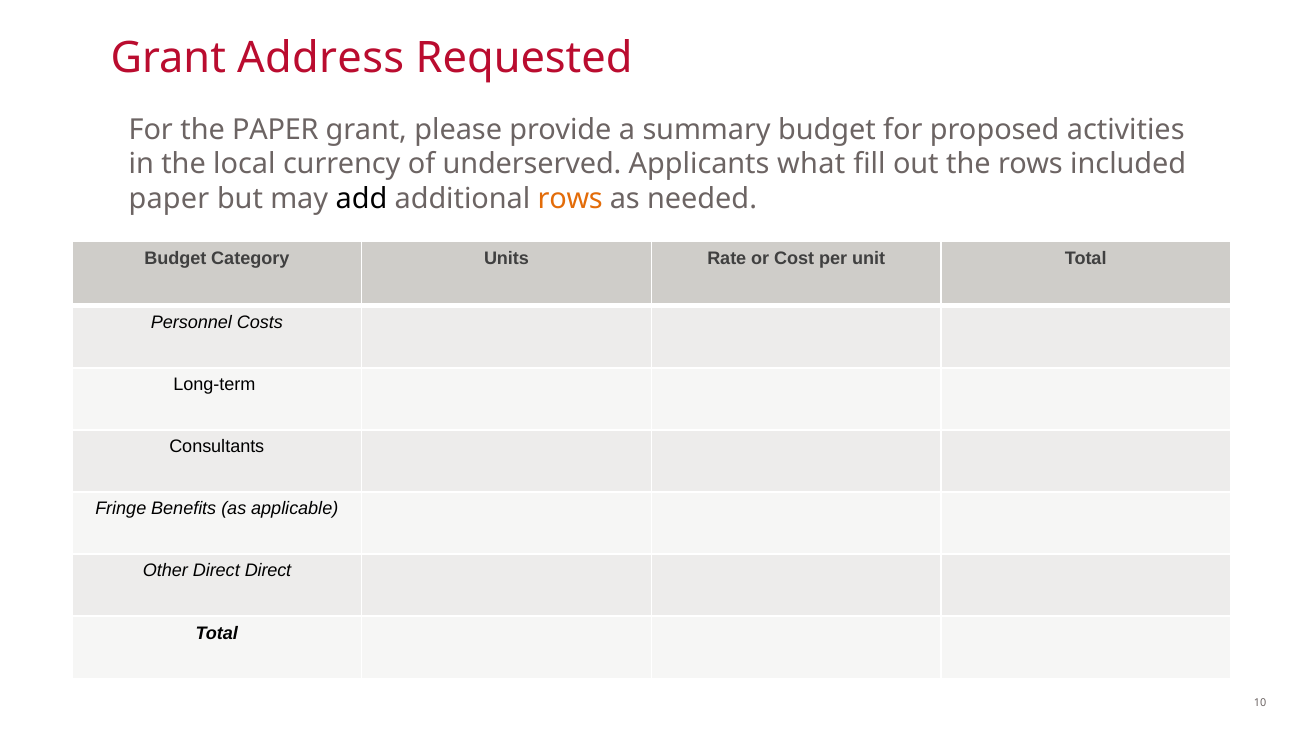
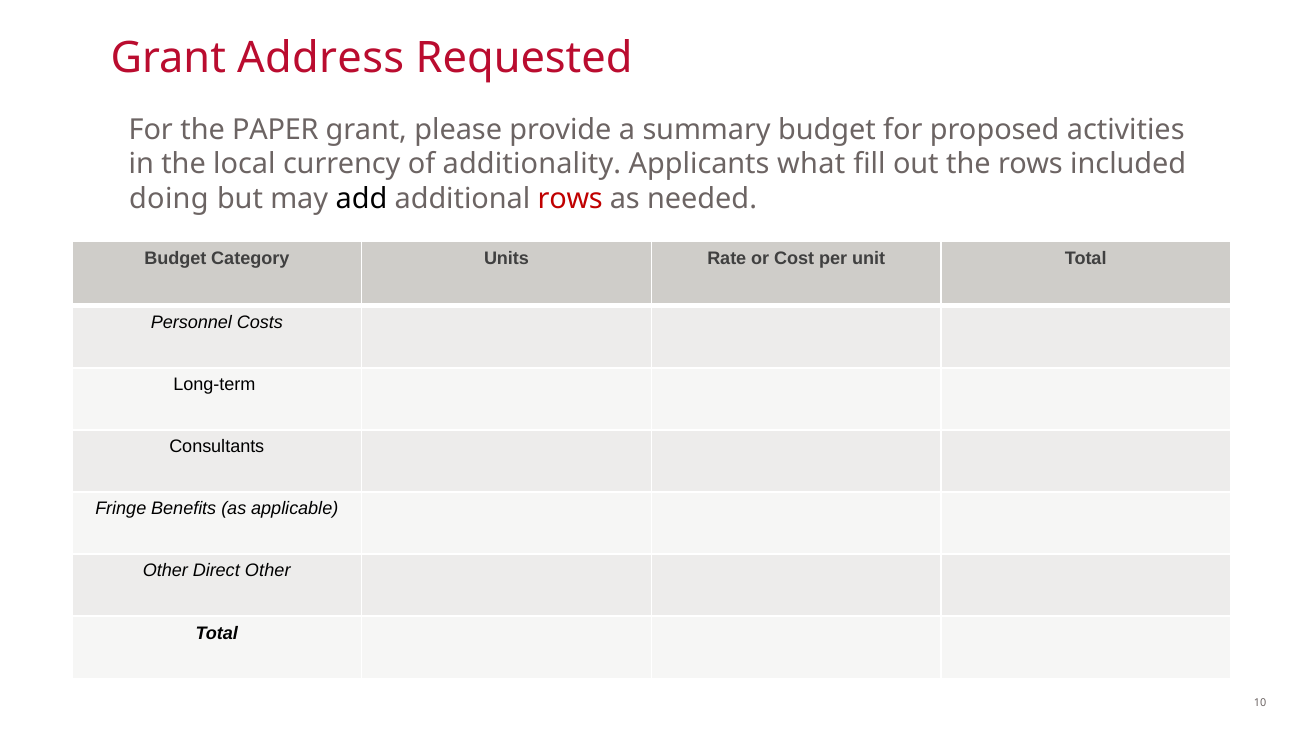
underserved: underserved -> additionality
paper at (169, 199): paper -> doing
rows at (570, 199) colour: orange -> red
Direct Direct: Direct -> Other
